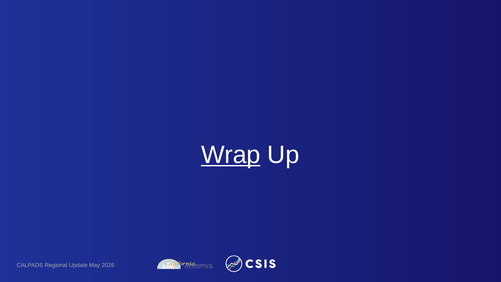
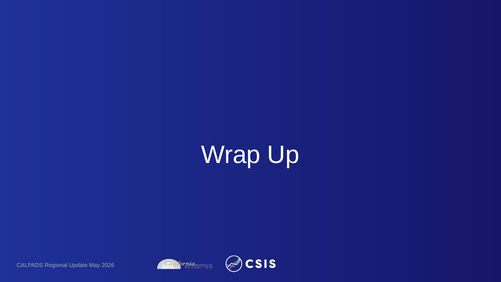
Wrap underline: present -> none
